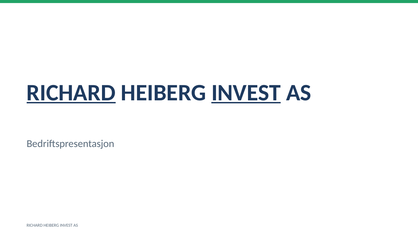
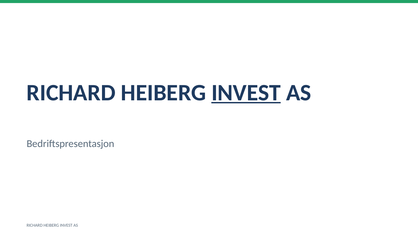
RICHARD at (71, 93) underline: present -> none
